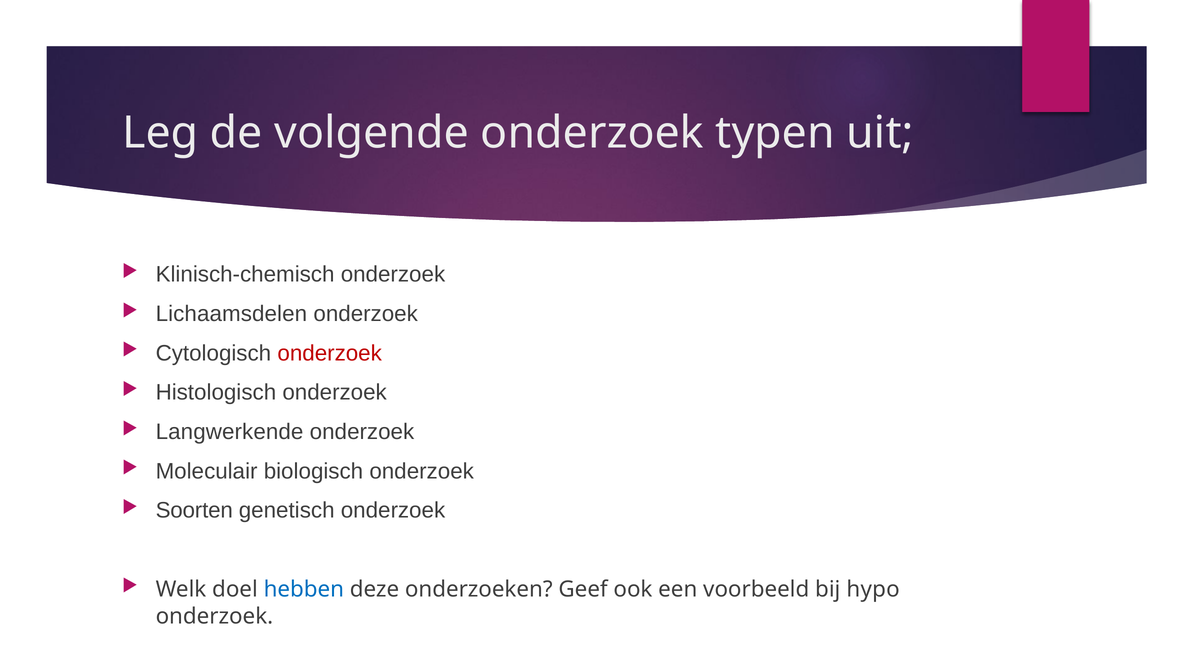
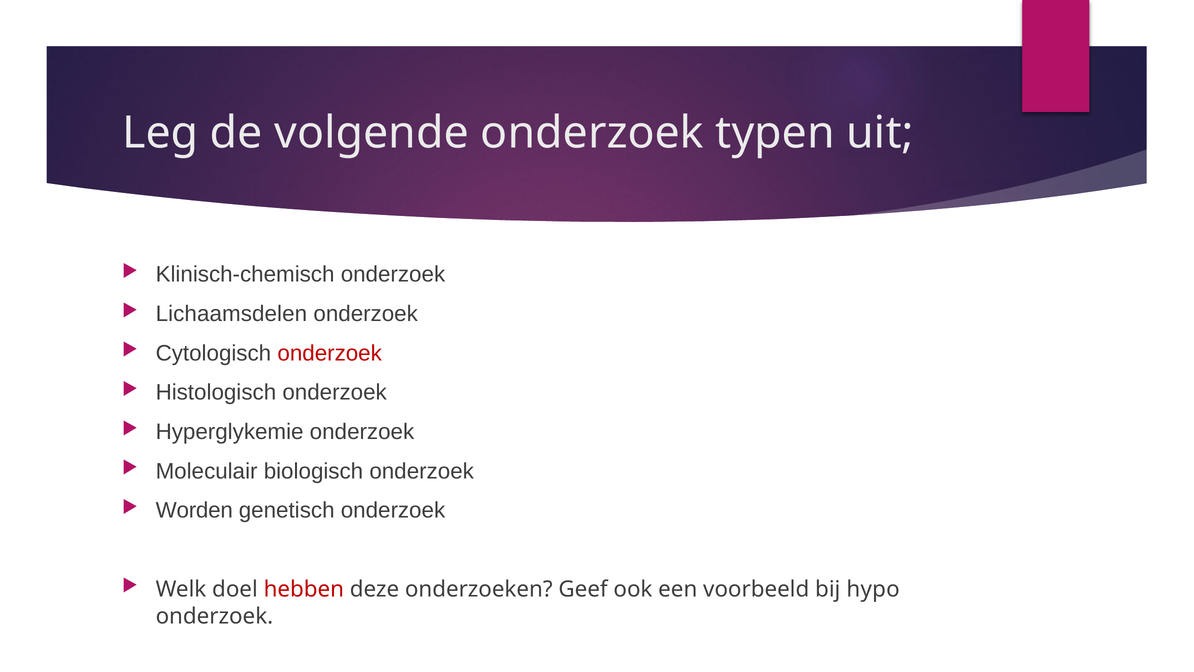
Langwerkende: Langwerkende -> Hyperglykemie
Soorten: Soorten -> Worden
hebben colour: blue -> red
